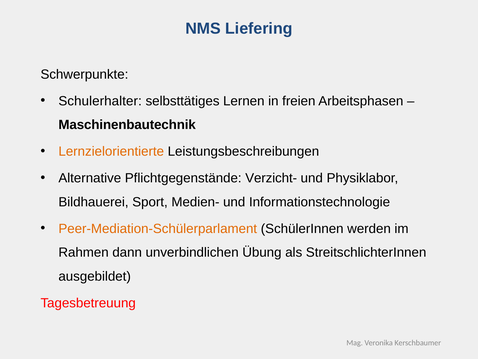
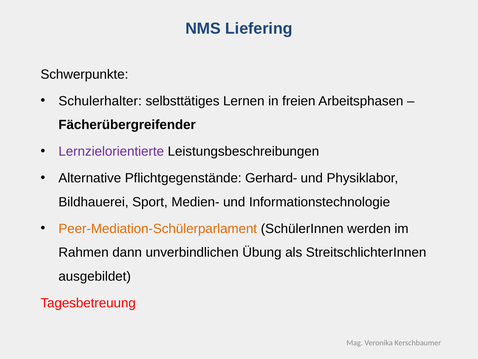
Maschinenbautechnik: Maschinenbautechnik -> Fächerübergreifender
Lernzielorientierte colour: orange -> purple
Verzicht-: Verzicht- -> Gerhard-
